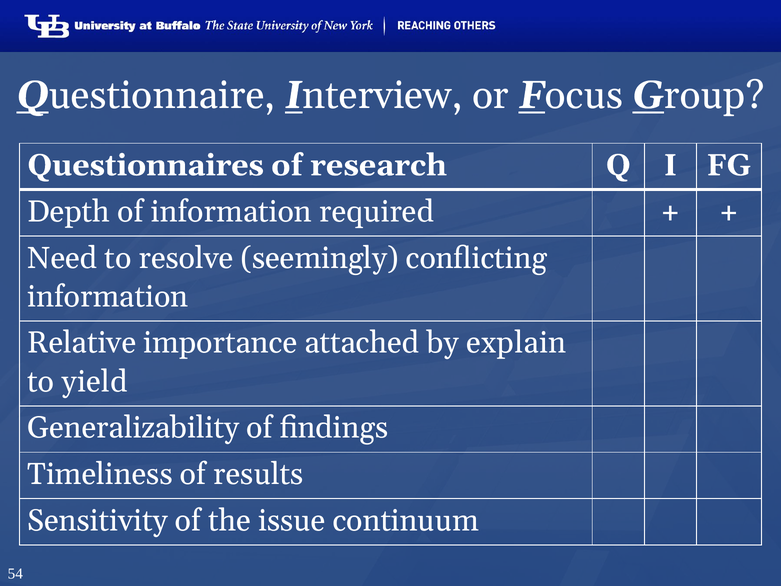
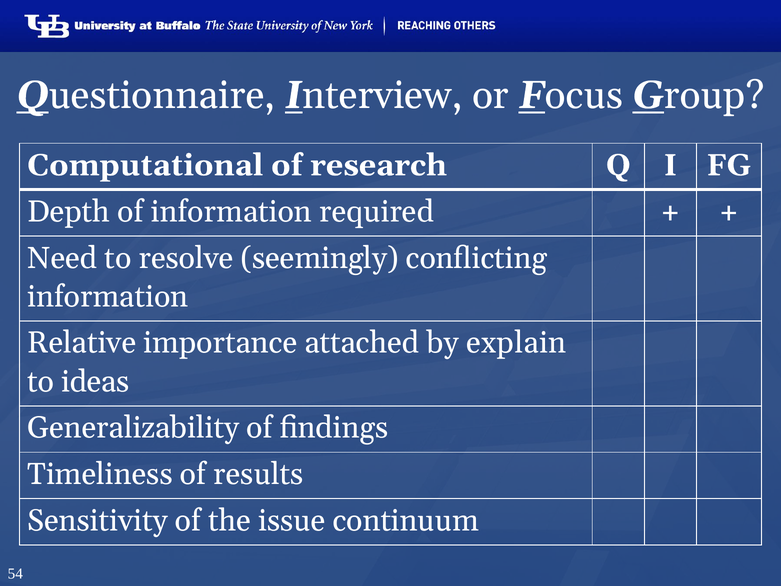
Questionnaires: Questionnaires -> Computational
yield: yield -> ideas
